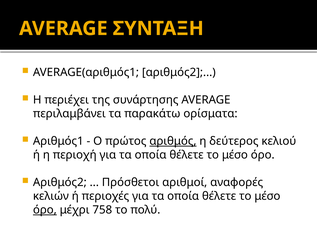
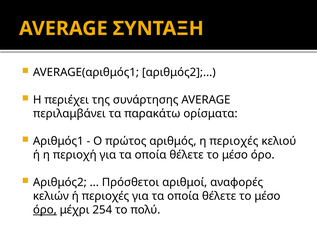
αριθμός underline: present -> none
η δεύτερος: δεύτερος -> περιοχές
758: 758 -> 254
